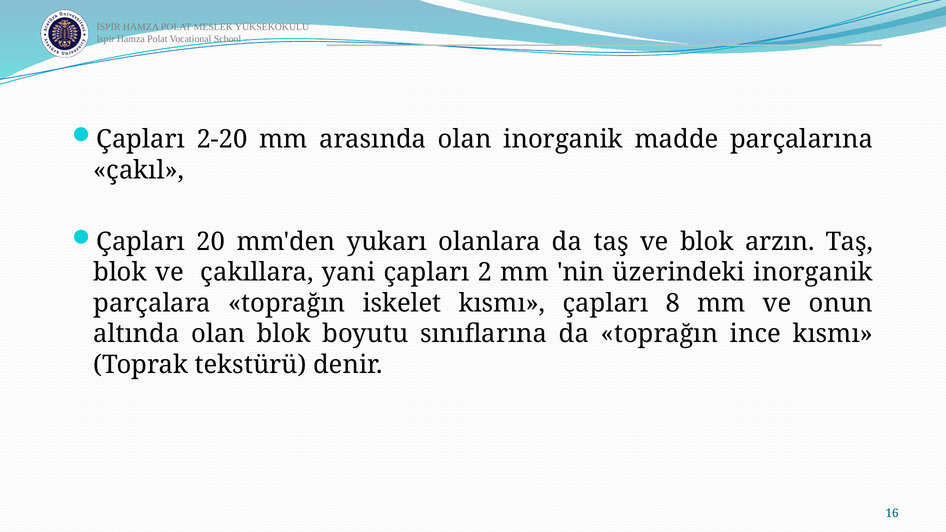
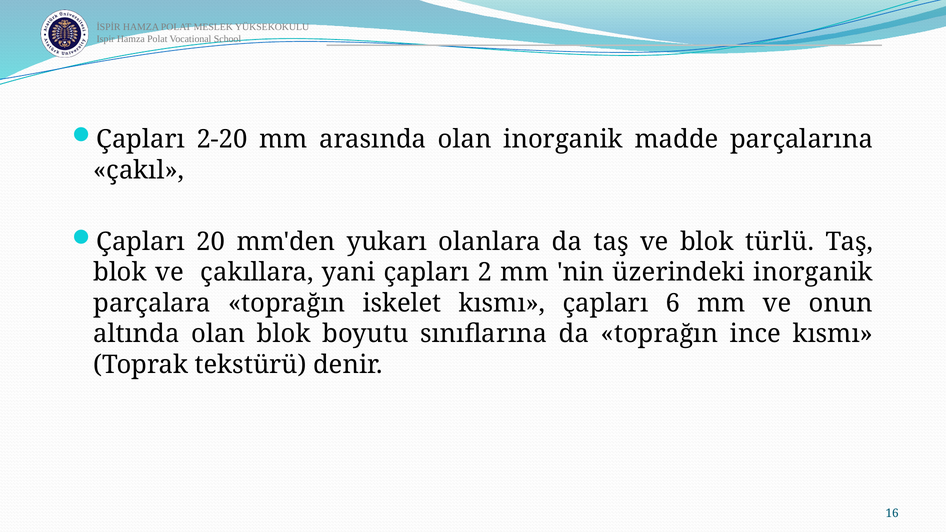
arzın: arzın -> türlü
8: 8 -> 6
